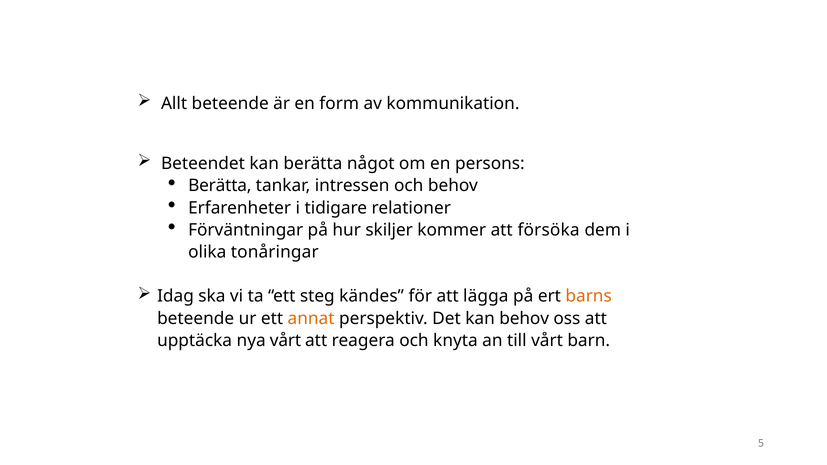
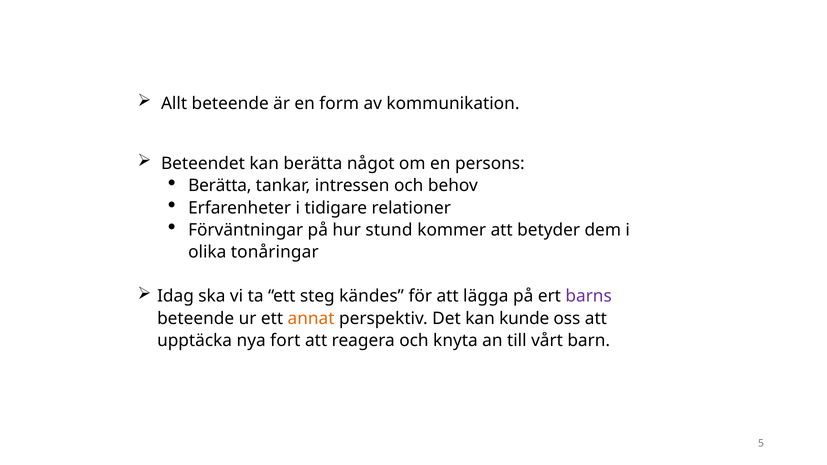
skiljer: skiljer -> stund
försöka: försöka -> betyder
barns colour: orange -> purple
kan behov: behov -> kunde
nya vårt: vårt -> fort
